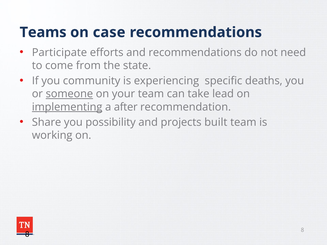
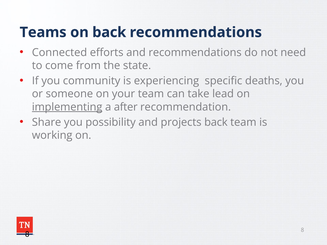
on case: case -> back
Participate: Participate -> Connected
someone underline: present -> none
projects built: built -> back
